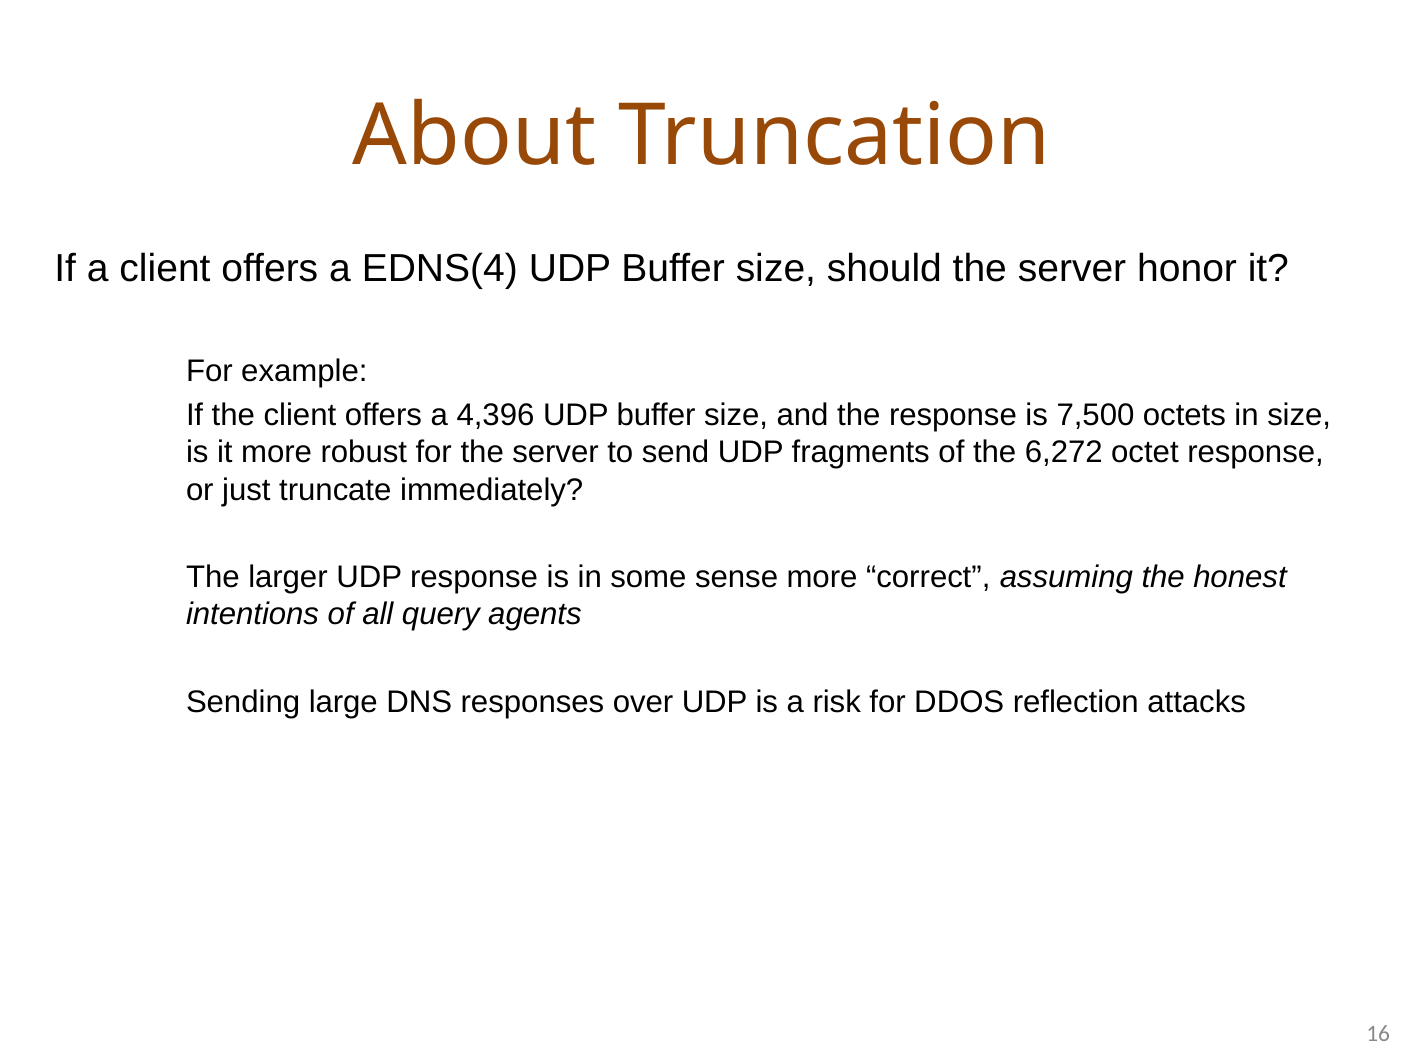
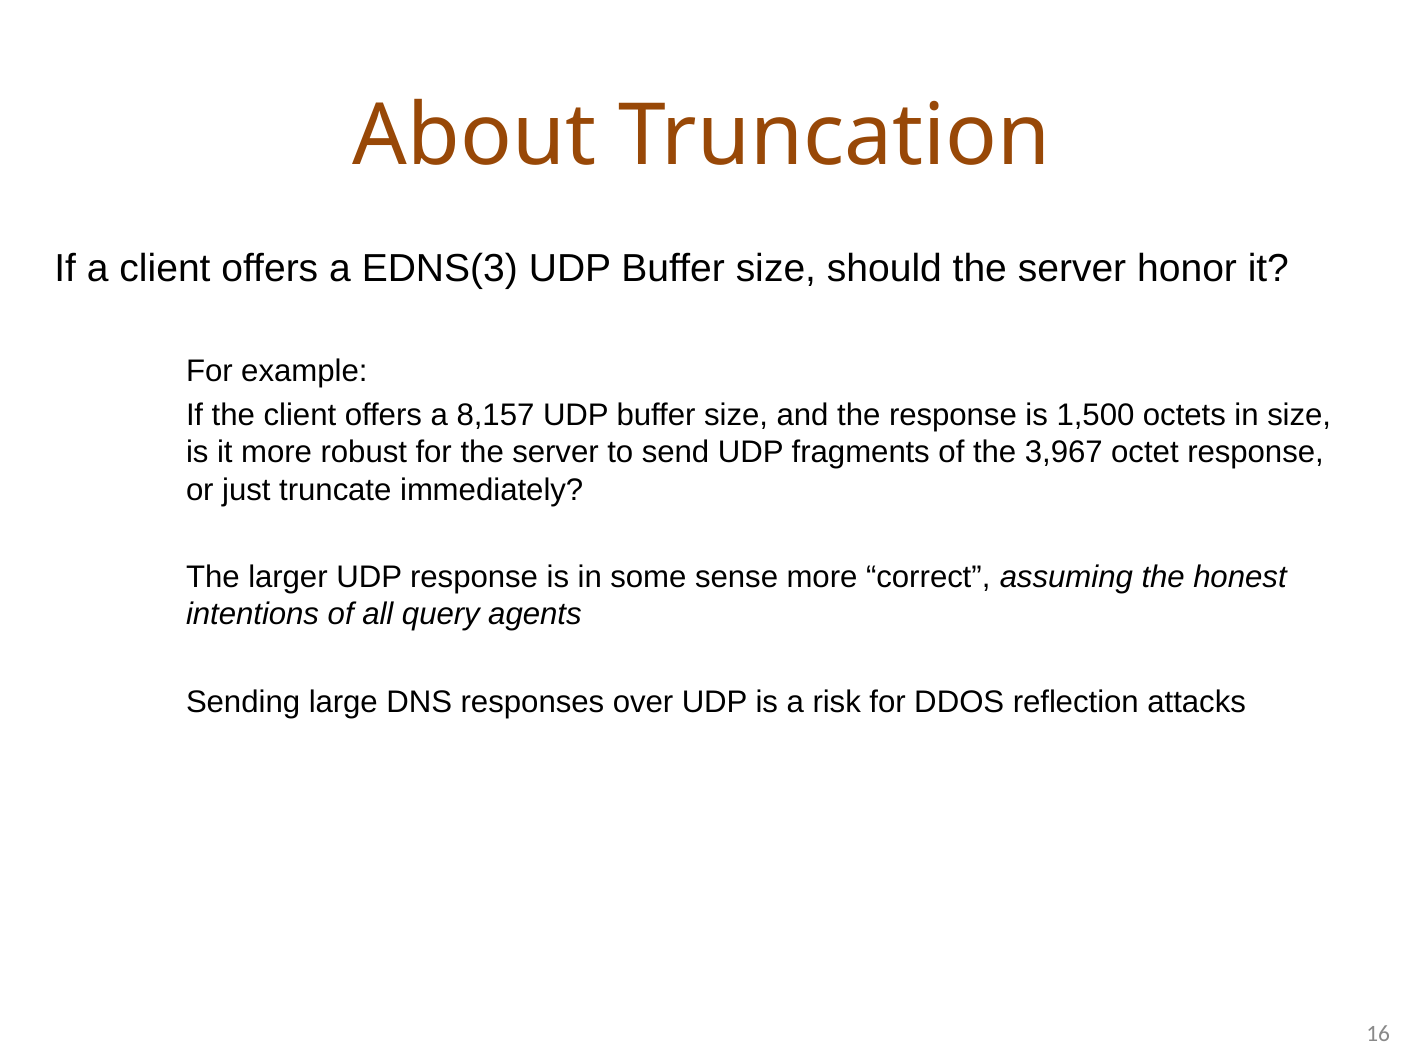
EDNS(4: EDNS(4 -> EDNS(3
4,396: 4,396 -> 8,157
7,500: 7,500 -> 1,500
6,272: 6,272 -> 3,967
